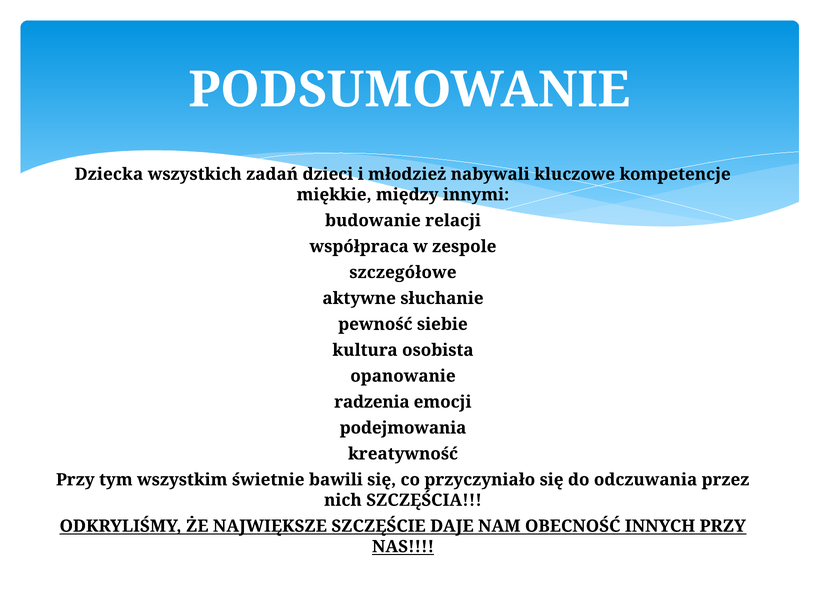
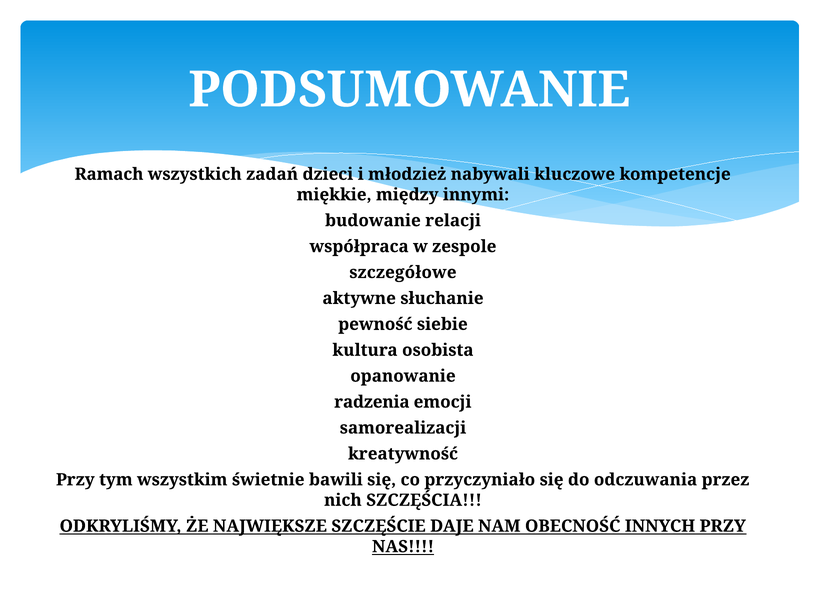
Dziecka: Dziecka -> Ramach
podejmowania: podejmowania -> samorealizacji
